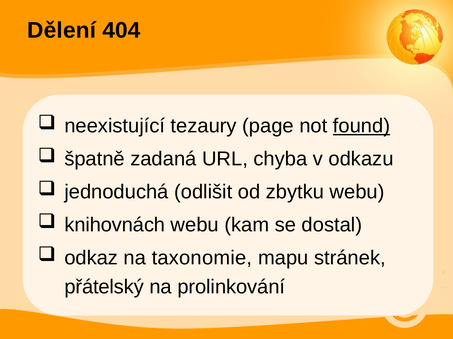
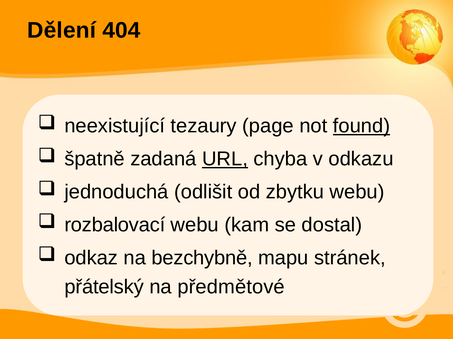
URL underline: none -> present
knihovnách: knihovnách -> rozbalovací
taxonomie: taxonomie -> bezchybně
prolinkování: prolinkování -> předmětové
